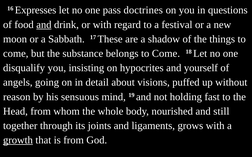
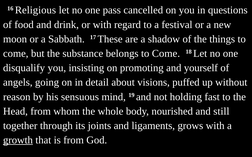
Expresses: Expresses -> Religious
doctrines: doctrines -> cancelled
and at (44, 25) underline: present -> none
hypocrites: hypocrites -> promoting
